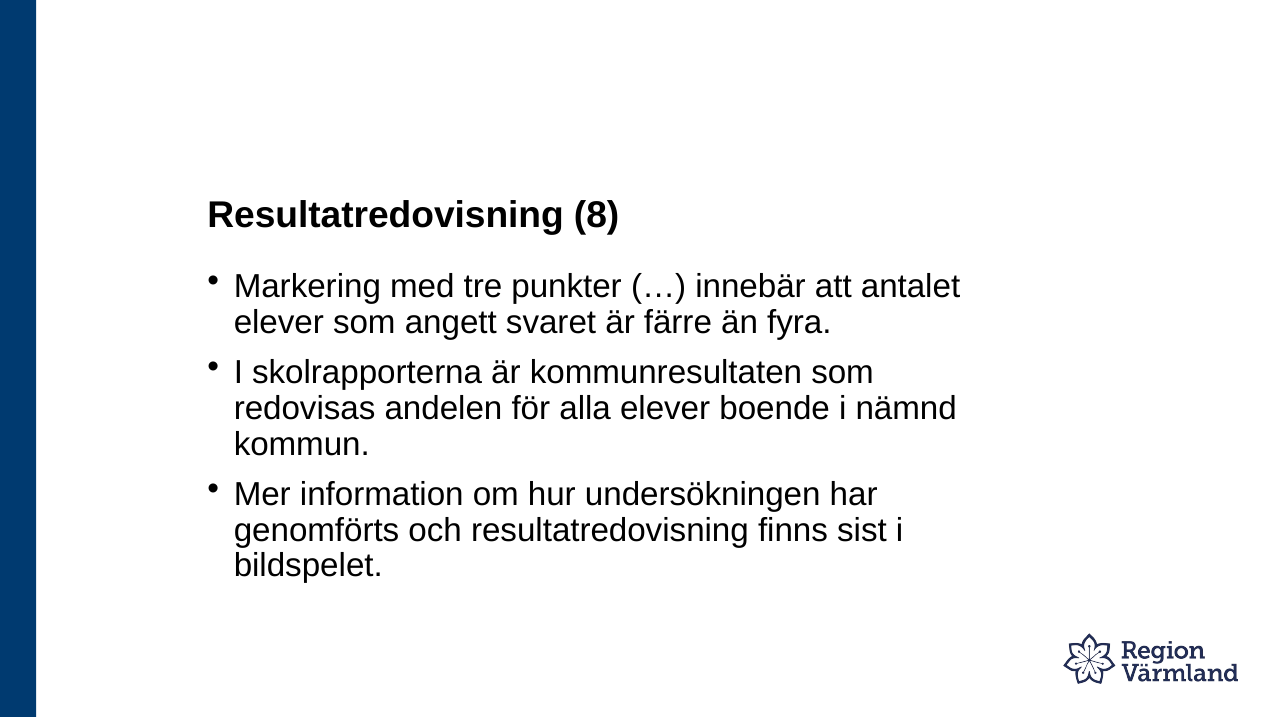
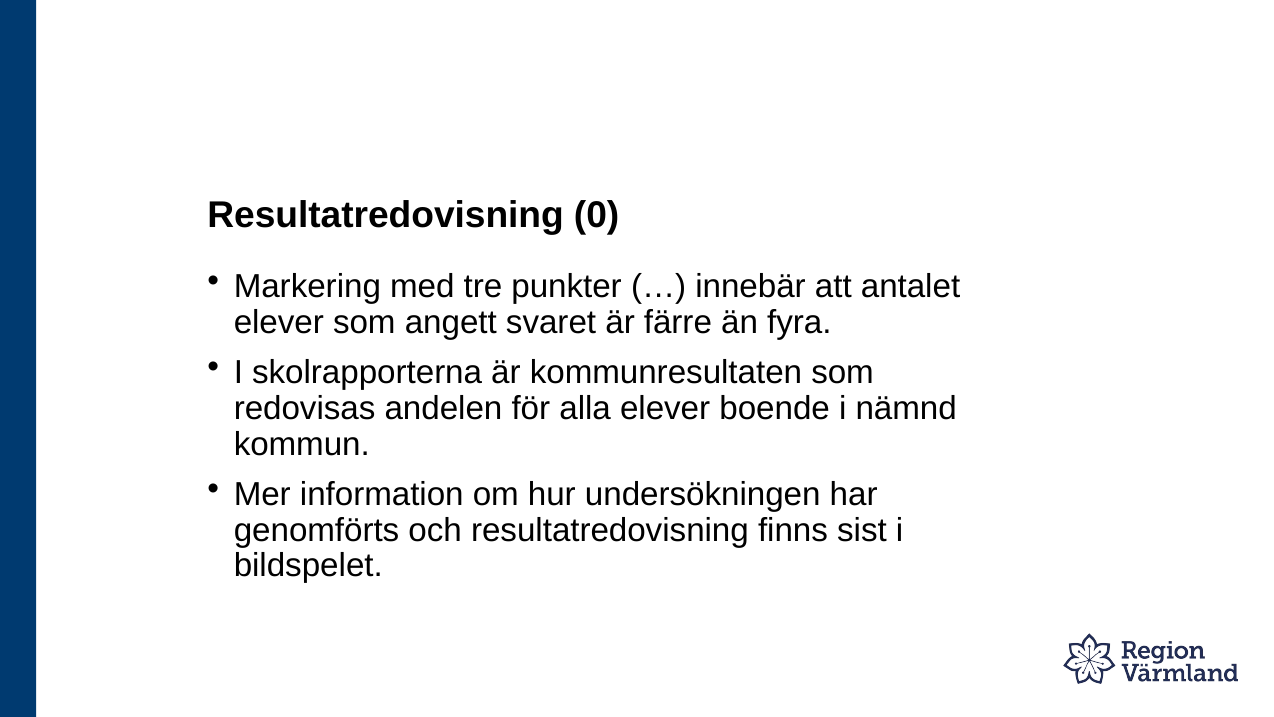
8: 8 -> 0
